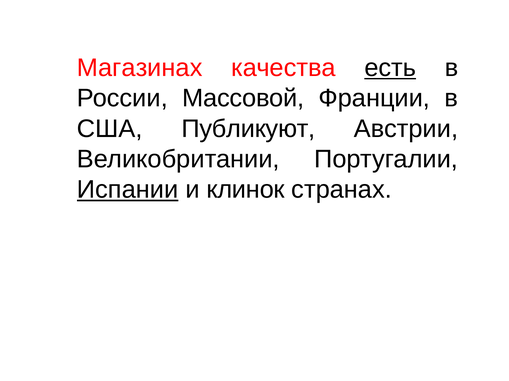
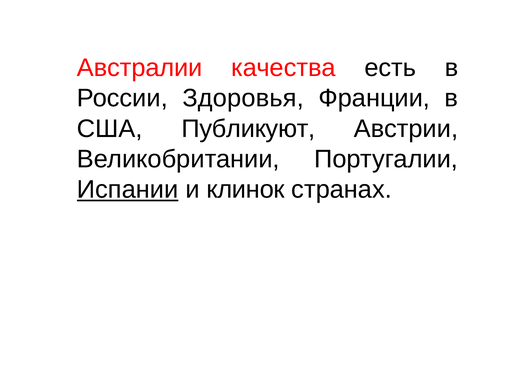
Магазинах: Магазинах -> Австралии
есть underline: present -> none
Массовой: Массовой -> Здоровья
